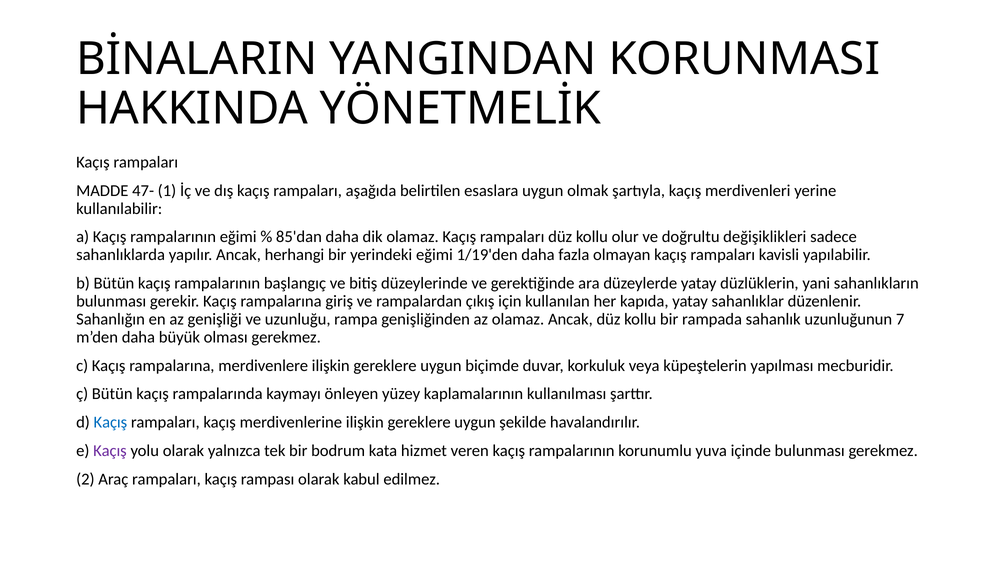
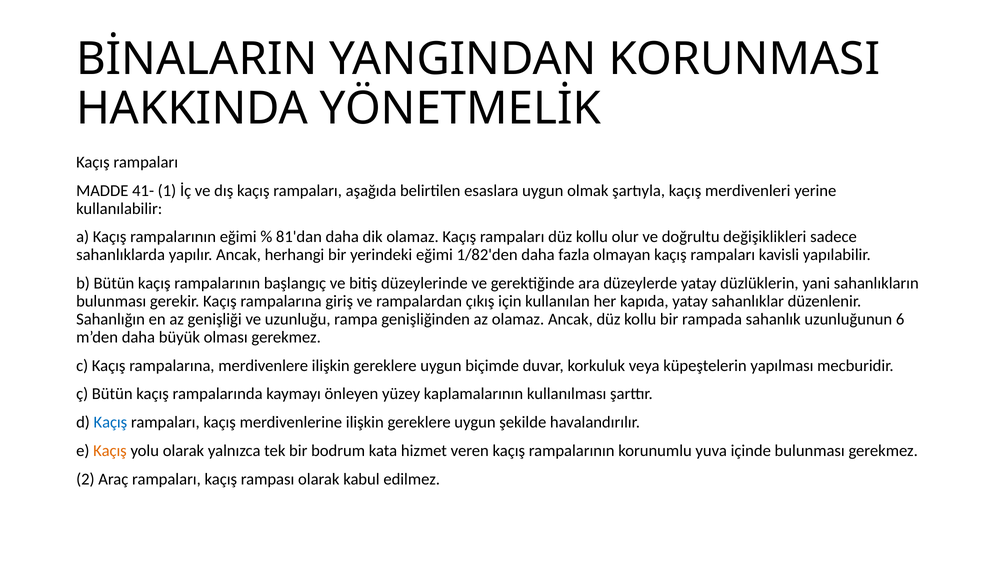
47-: 47- -> 41-
85'dan: 85'dan -> 81'dan
1/19'den: 1/19'den -> 1/82'den
7: 7 -> 6
Kaçış at (110, 451) colour: purple -> orange
